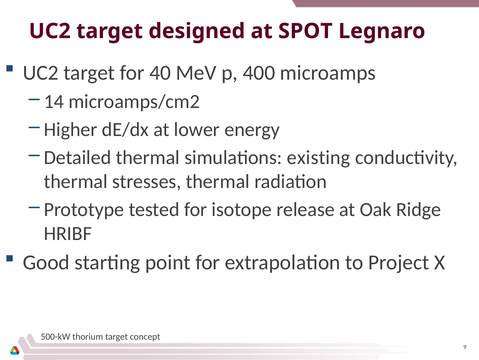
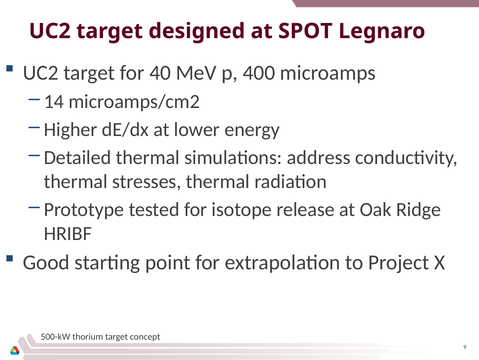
existing: existing -> address
